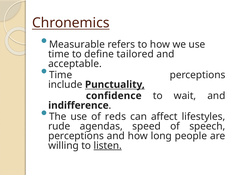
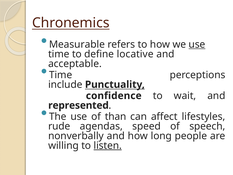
use at (197, 44) underline: none -> present
tailored: tailored -> locative
indifference: indifference -> represented
reds: reds -> than
perceptions at (76, 136): perceptions -> nonverbally
